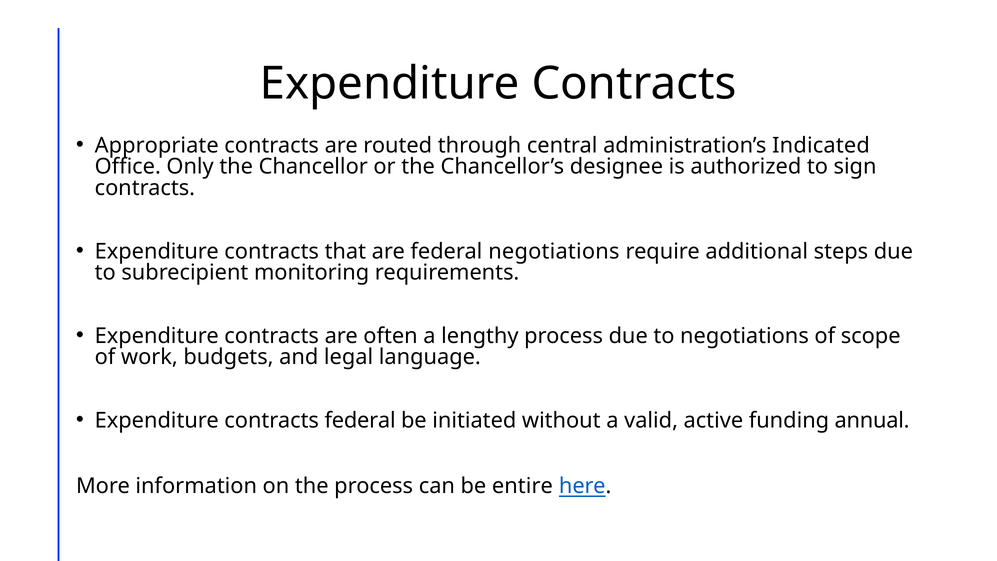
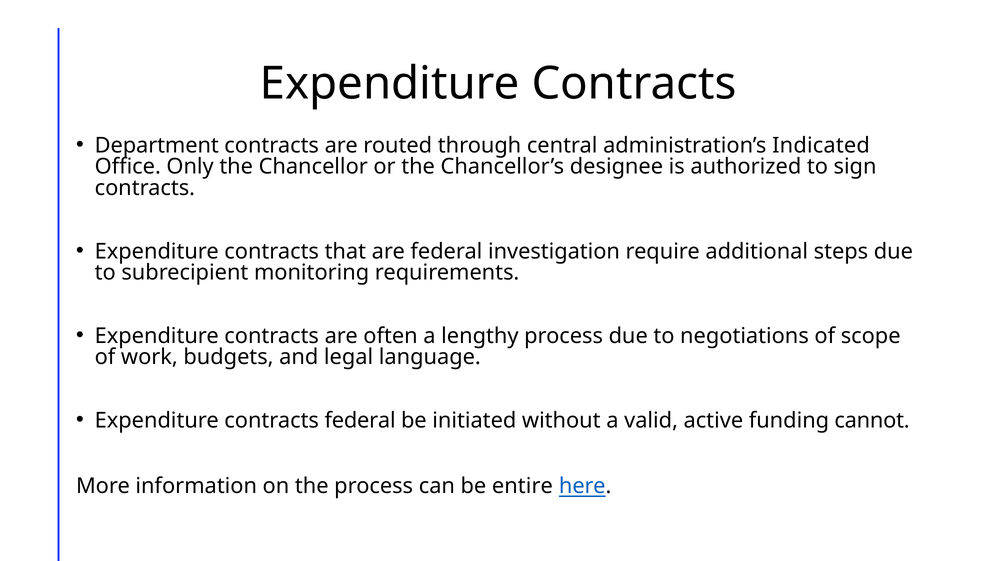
Appropriate: Appropriate -> Department
federal negotiations: negotiations -> investigation
annual: annual -> cannot
